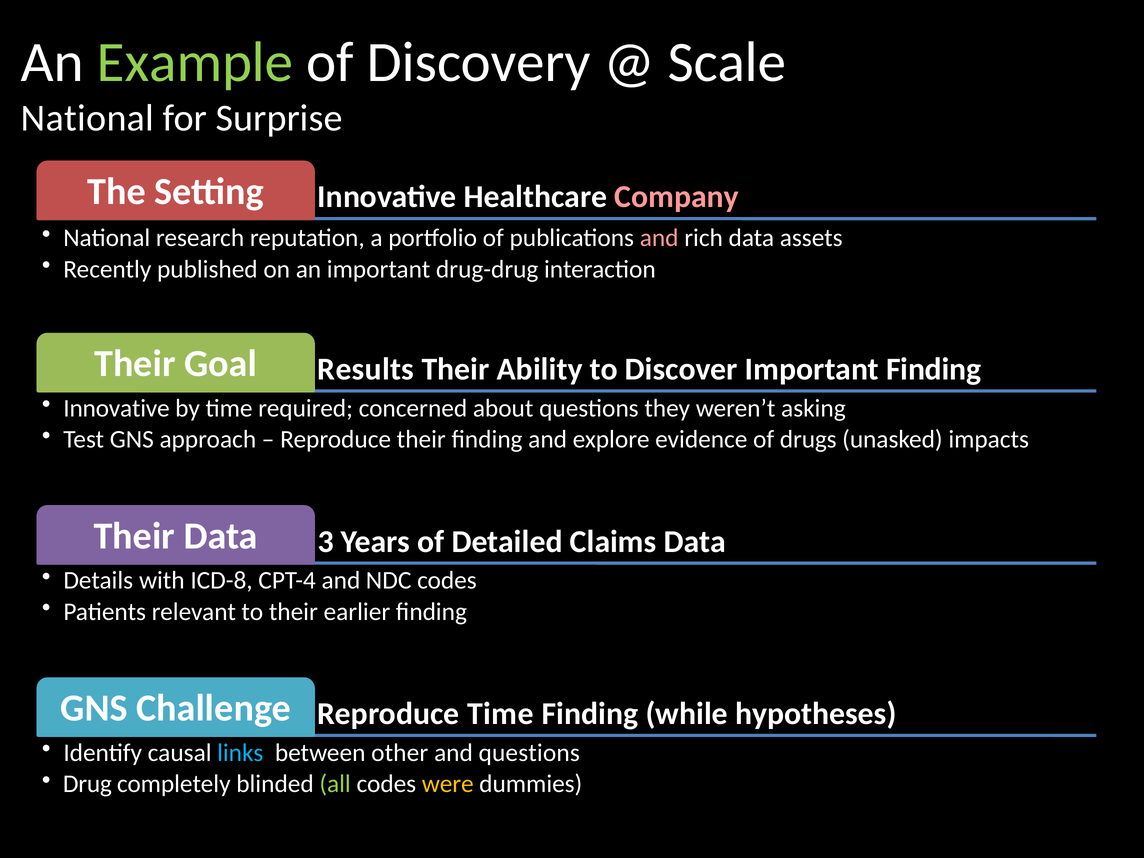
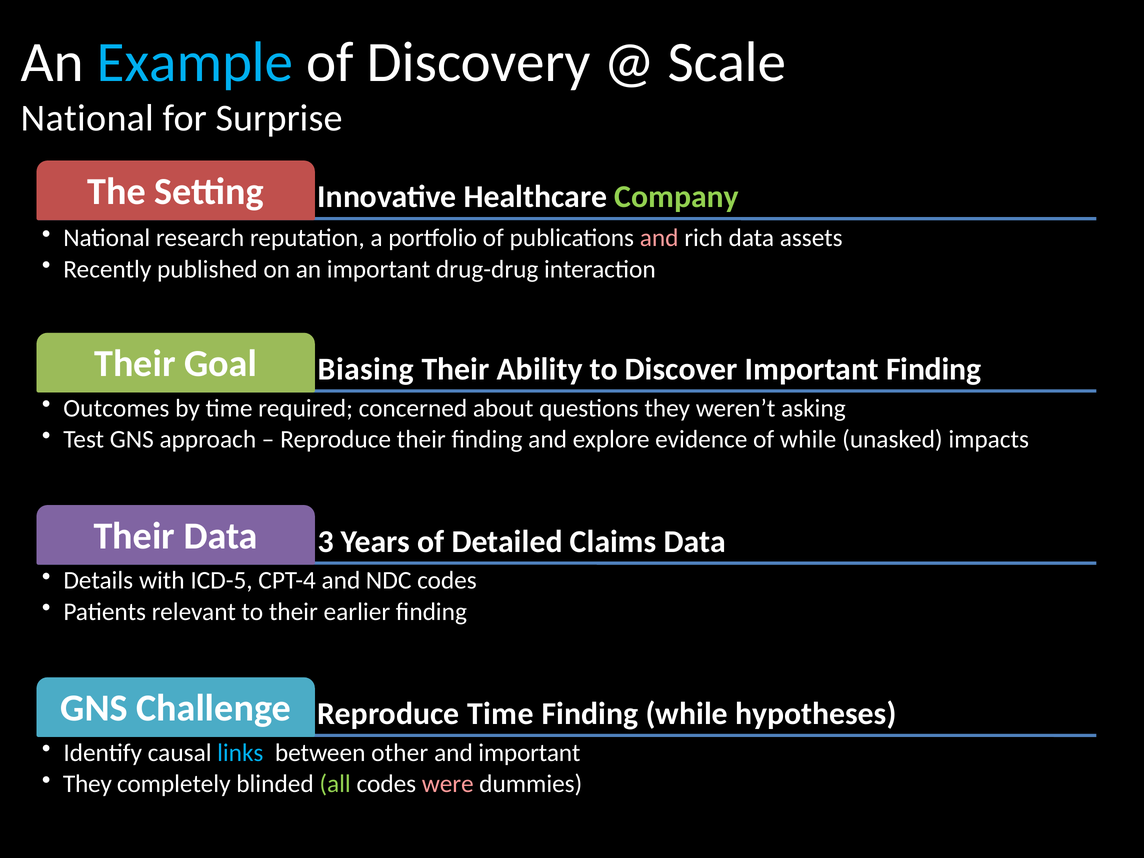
Example colour: light green -> light blue
Company colour: pink -> light green
Results: Results -> Biasing
Innovative at (117, 408): Innovative -> Outcomes
of drugs: drugs -> while
ICD-8: ICD-8 -> ICD-5
and questions: questions -> important
Drug at (87, 784): Drug -> They
were colour: yellow -> pink
